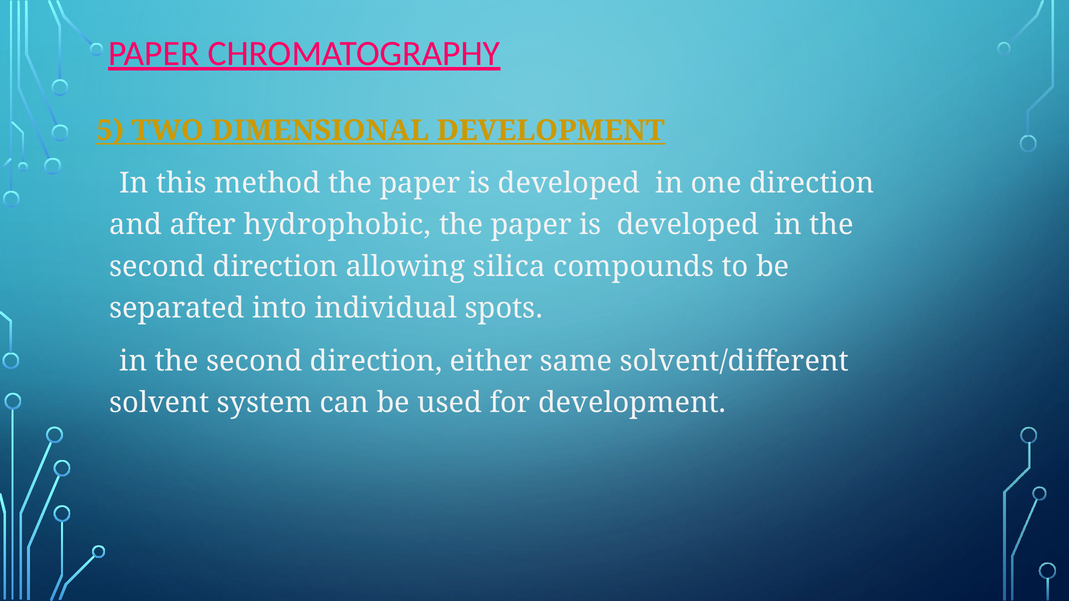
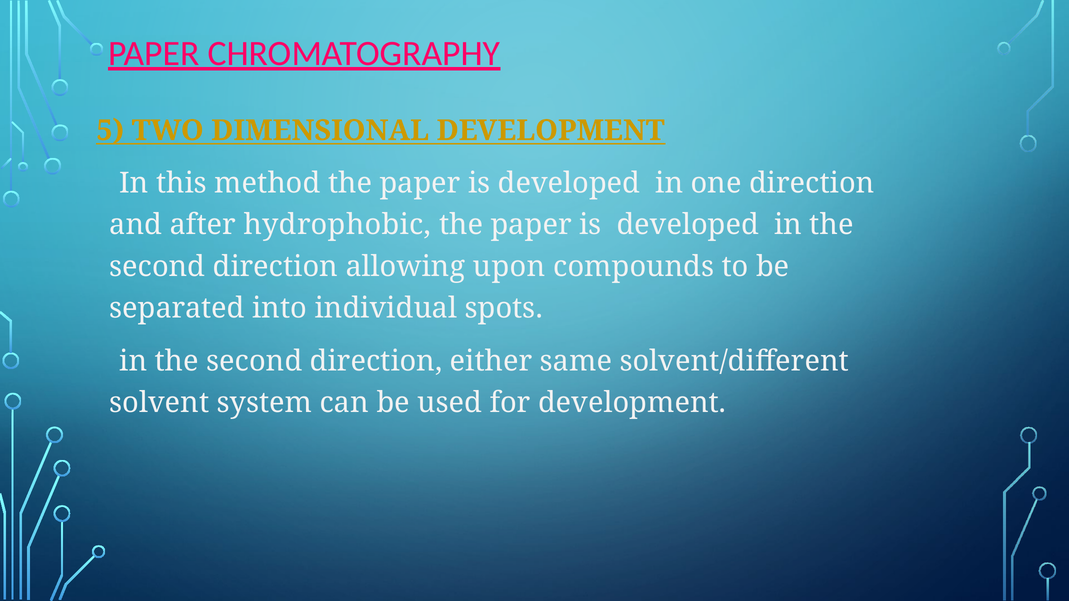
silica: silica -> upon
